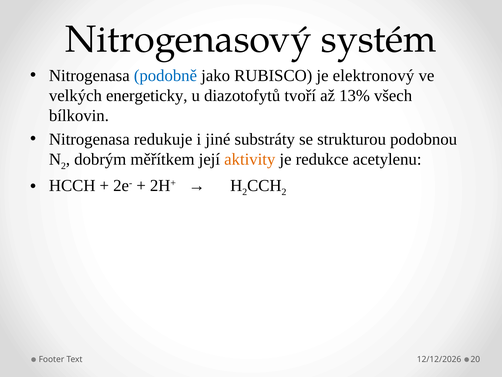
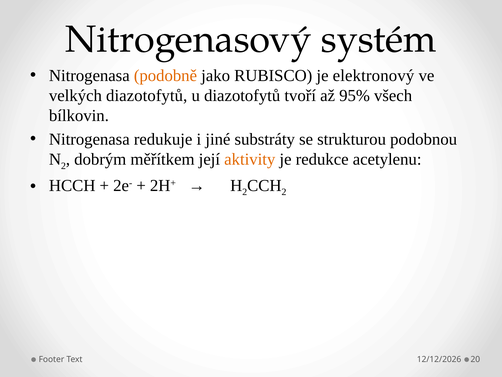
podobně colour: blue -> orange
velkých energeticky: energeticky -> diazotofytů
13%: 13% -> 95%
